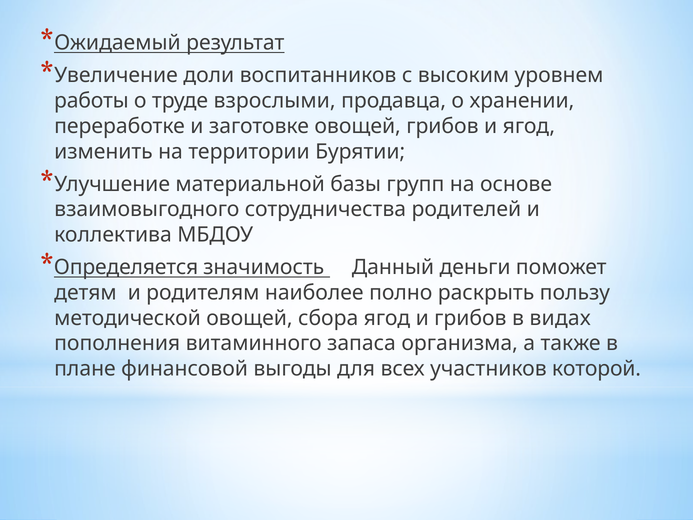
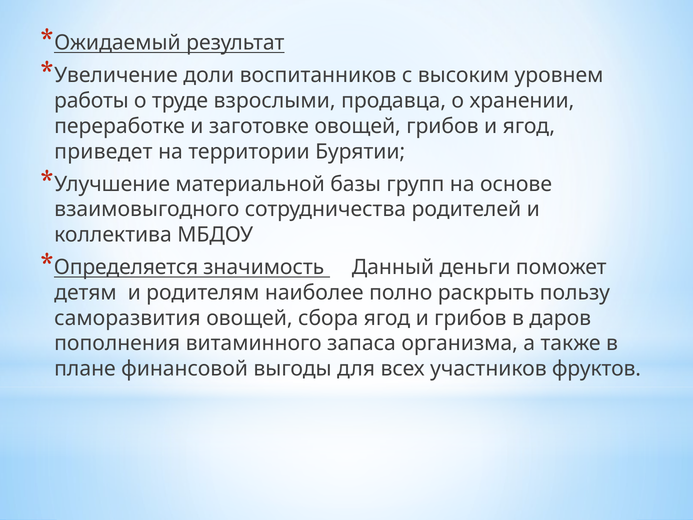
изменить: изменить -> приведет
методической: методической -> саморазвития
видах: видах -> даров
которой: которой -> фруктов
